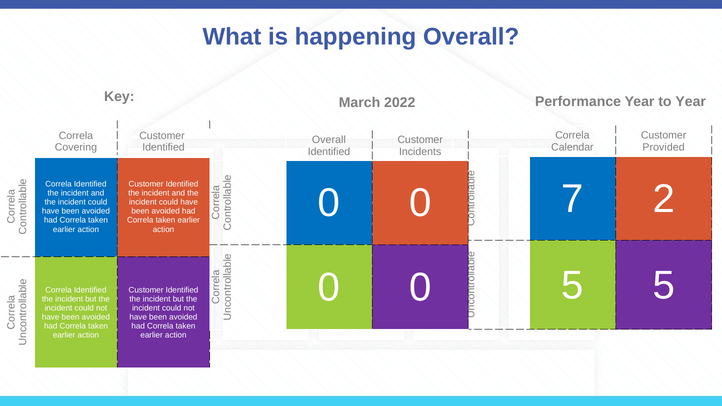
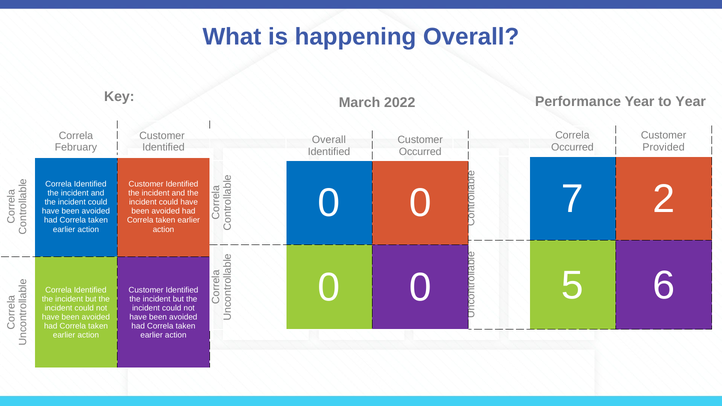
Covering: Covering -> February
Calendar at (572, 147): Calendar -> Occurred
Incidents at (420, 152): Incidents -> Occurred
5 5: 5 -> 6
